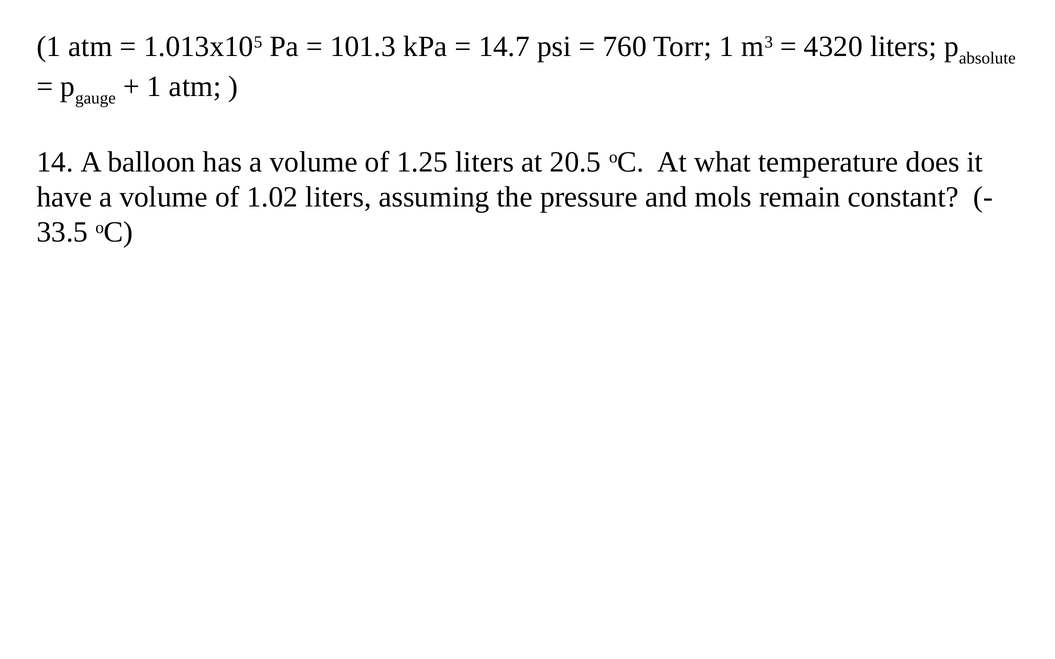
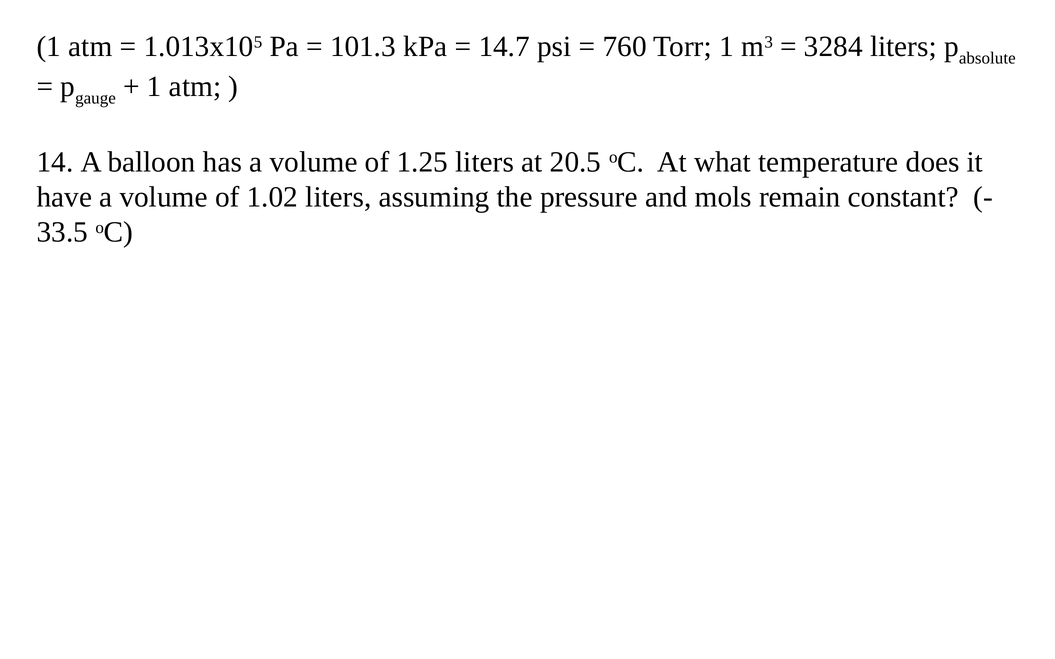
4320: 4320 -> 3284
